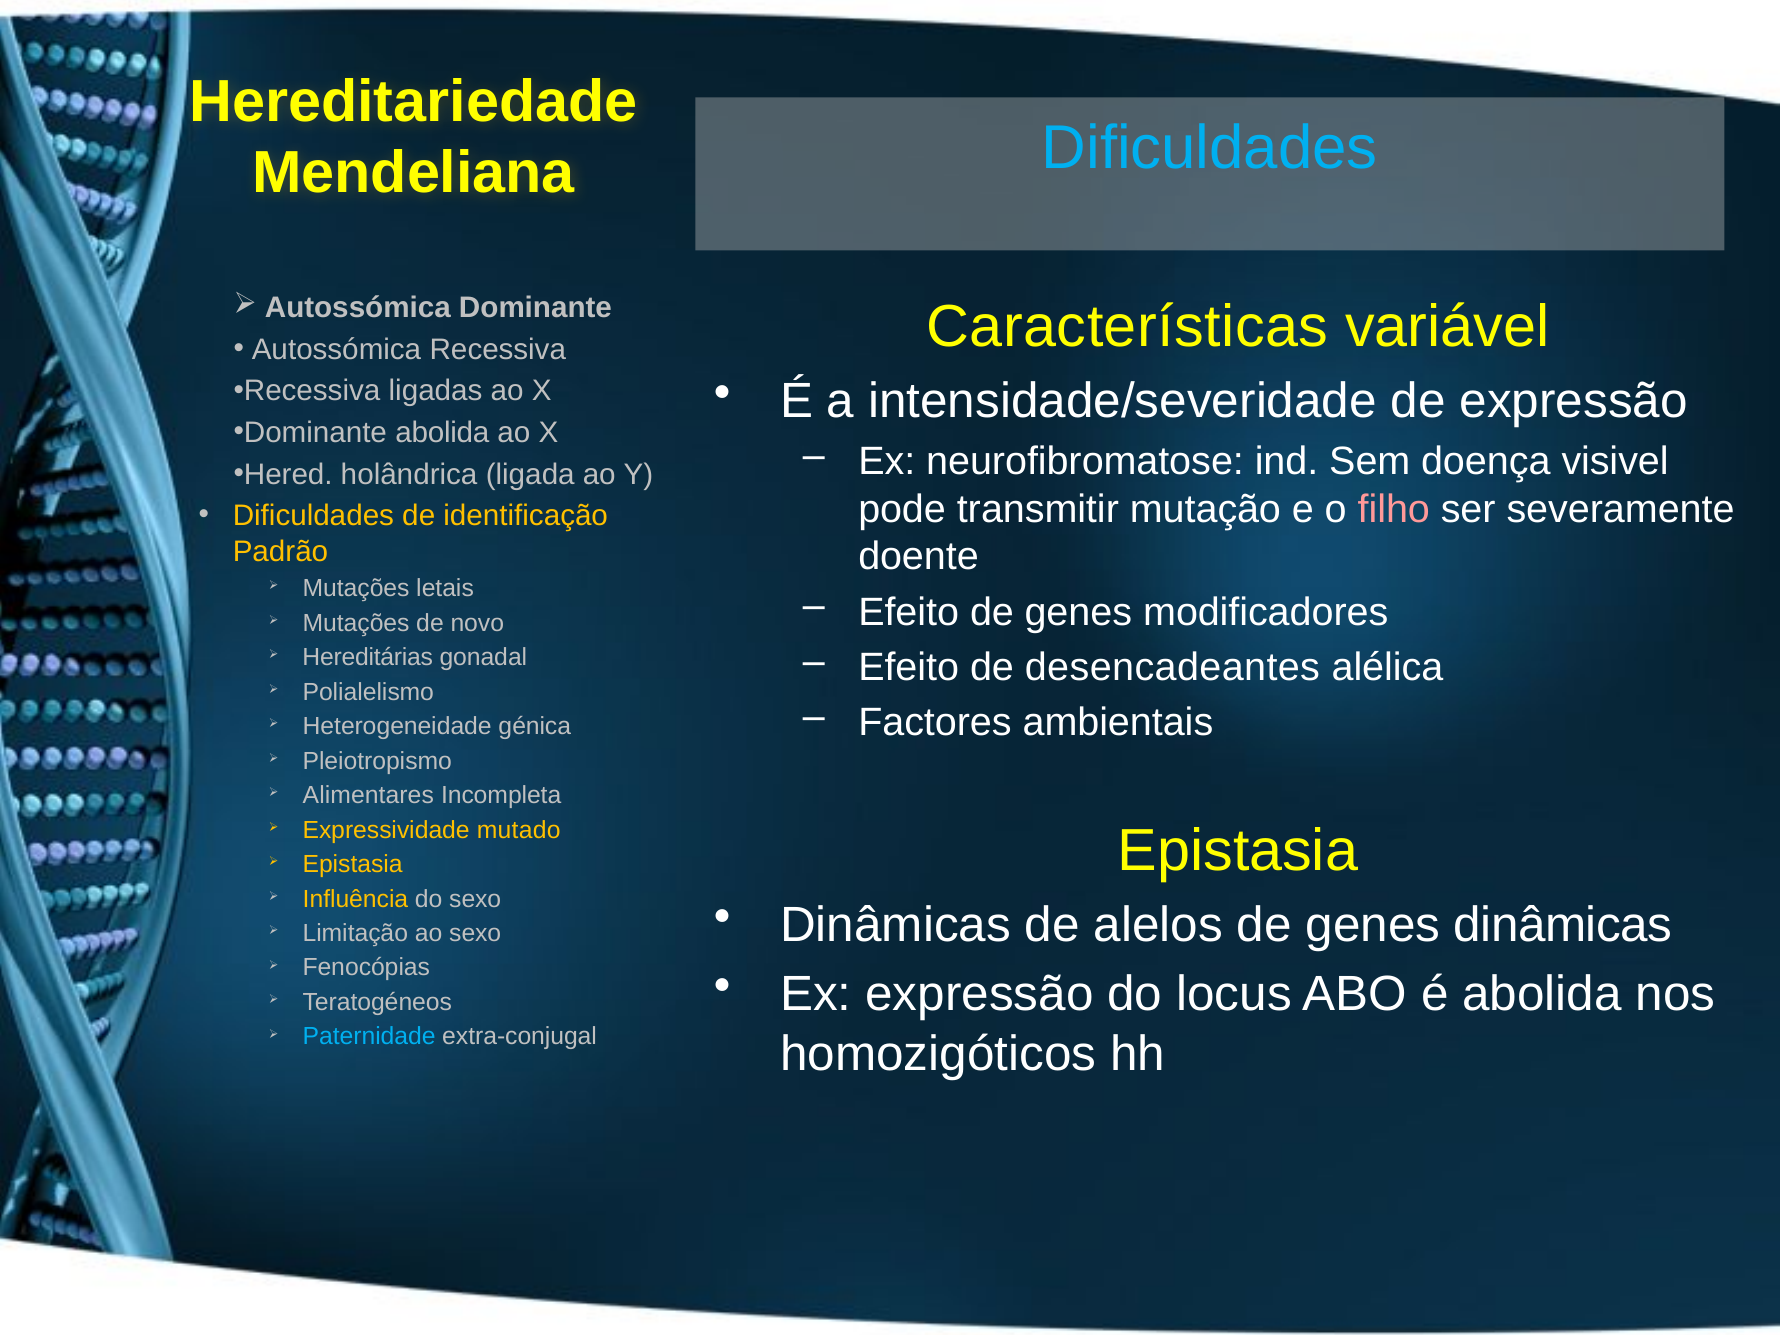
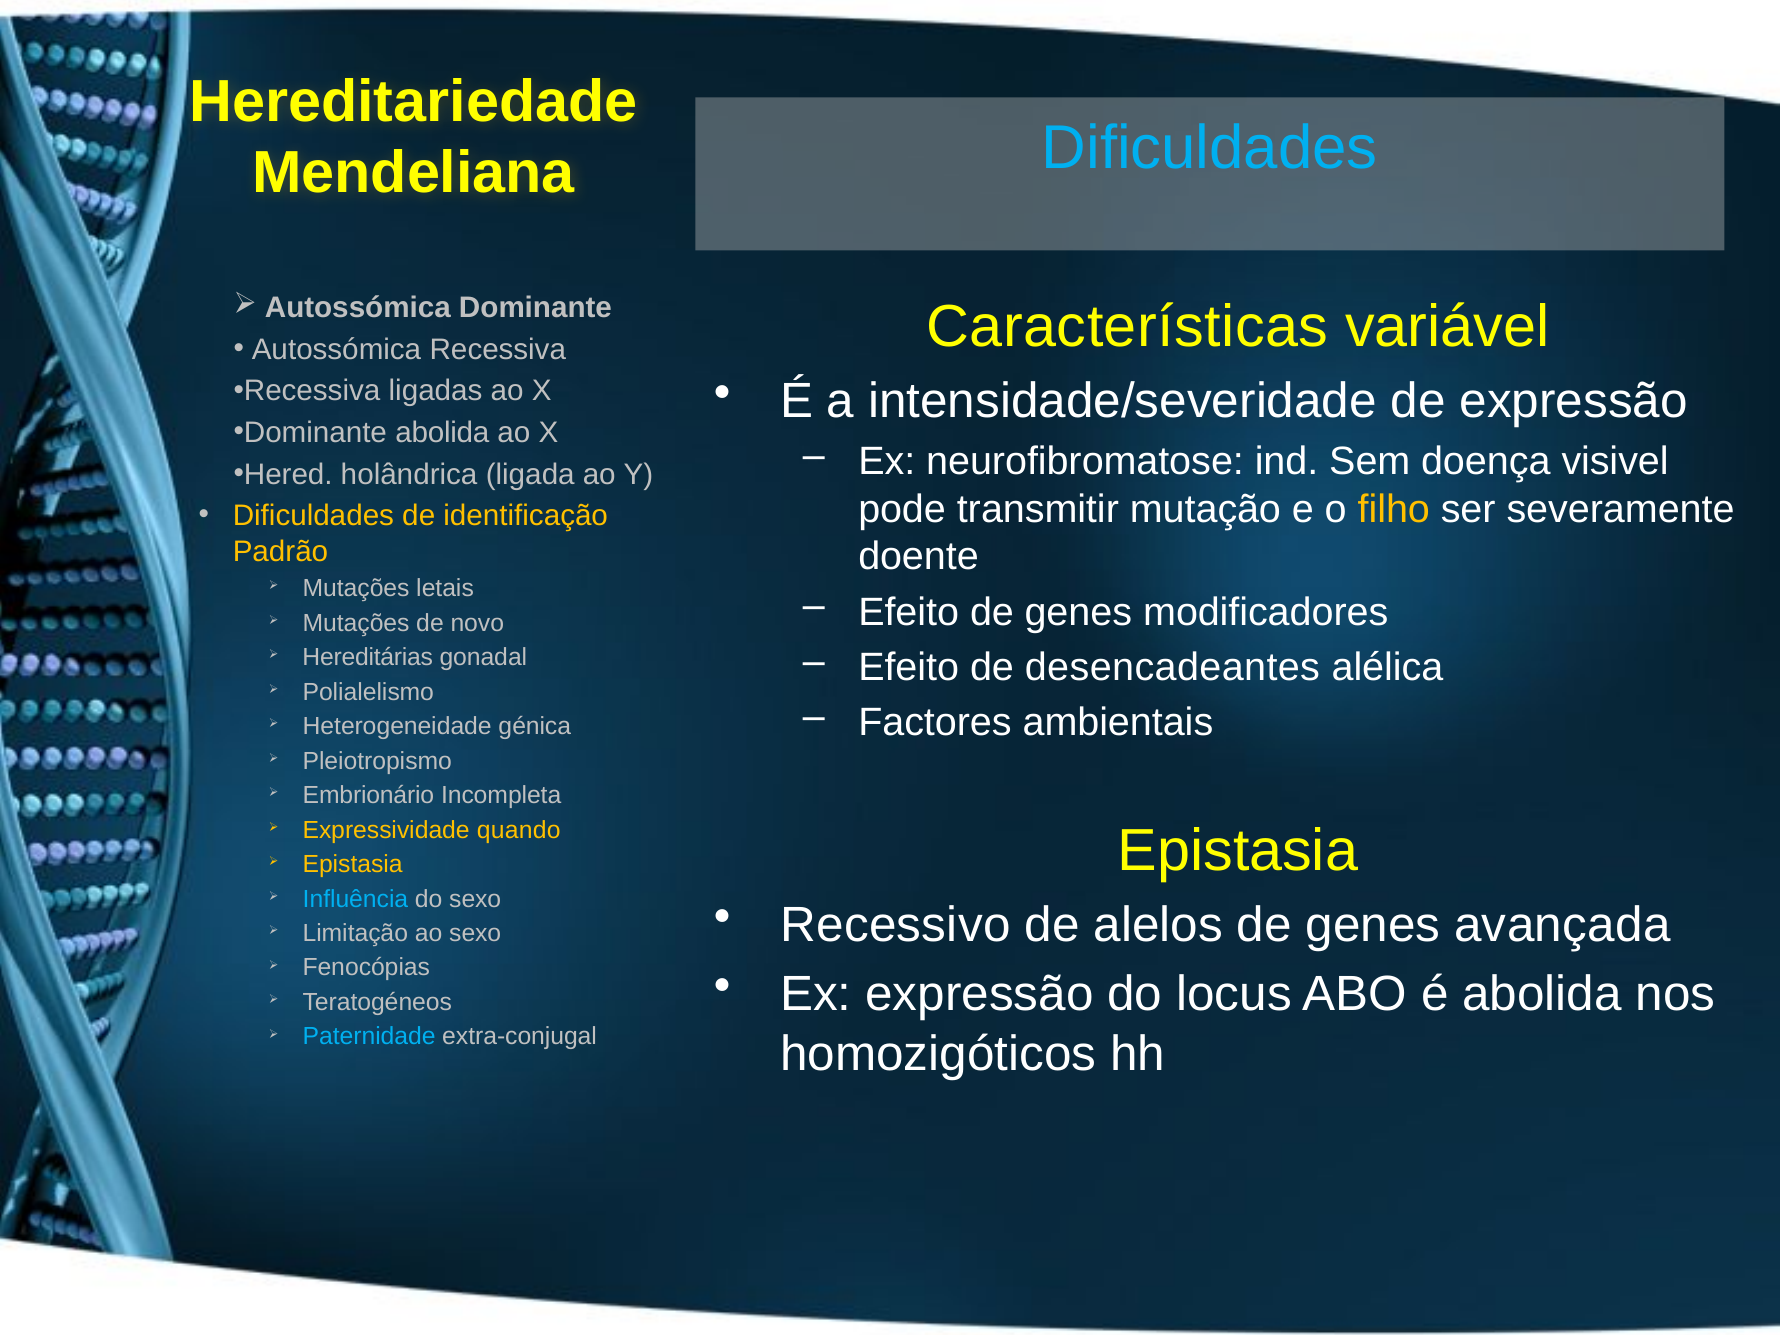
filho colour: pink -> yellow
Alimentares: Alimentares -> Embrionário
mutado: mutado -> quando
Influência colour: yellow -> light blue
Dinâmicas at (896, 925): Dinâmicas -> Recessivo
genes dinâmicas: dinâmicas -> avançada
